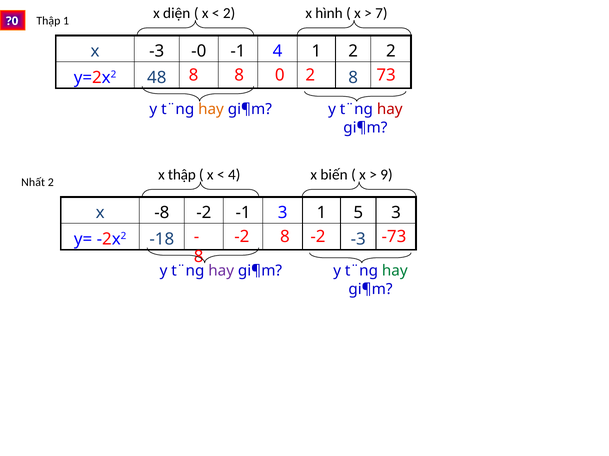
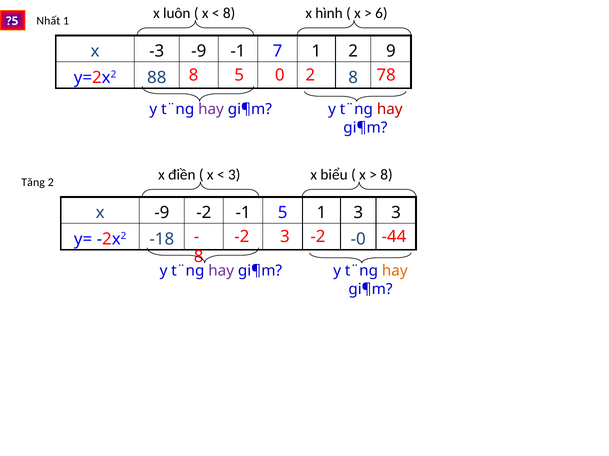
diện: diện -> luôn
2 at (229, 13): 2 -> 8
7: 7 -> 6
Thập at (48, 21): Thập -> Nhất
?0: ?0 -> ?5
-3 -0: -0 -> -9
-1 4: 4 -> 7
2 2: 2 -> 9
8 at (239, 75): 8 -> 5
73: 73 -> 78
48: 48 -> 88
hay at (211, 110) colour: orange -> purple
x thập: thập -> điền
4 at (234, 175): 4 -> 3
biến: biến -> biểu
9 at (386, 175): 9 -> 8
Nhất: Nhất -> Tăng
x -8: -8 -> -9
-1 3: 3 -> 5
1 5: 5 -> 3
-2 8: 8 -> 3
-73: -73 -> -44
-18 -3: -3 -> -0
hay at (395, 271) colour: green -> orange
